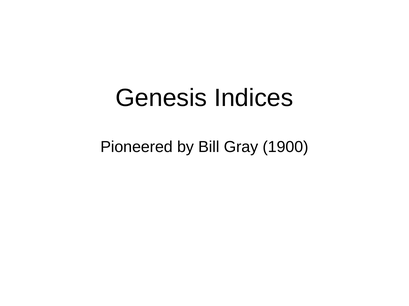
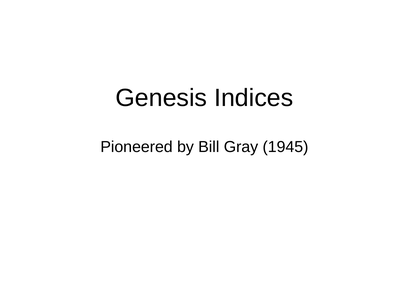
1900: 1900 -> 1945
